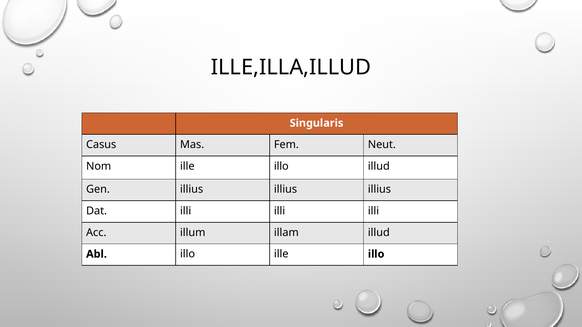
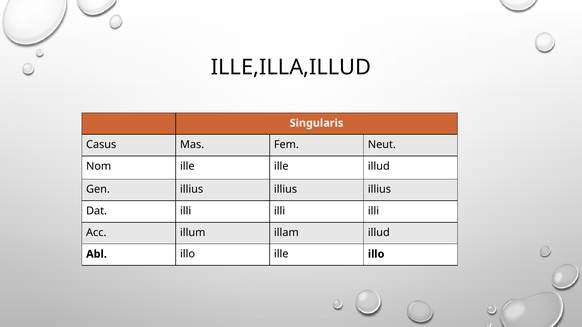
Nom ille illo: illo -> ille
